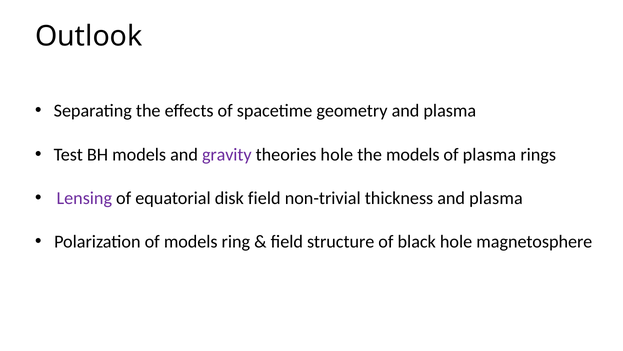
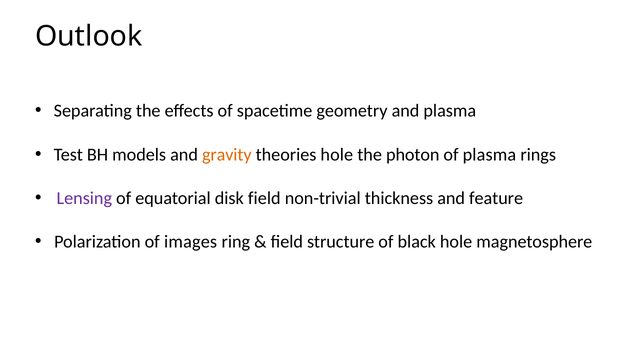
gravity colour: purple -> orange
the models: models -> photon
thickness and plasma: plasma -> feature
of models: models -> images
